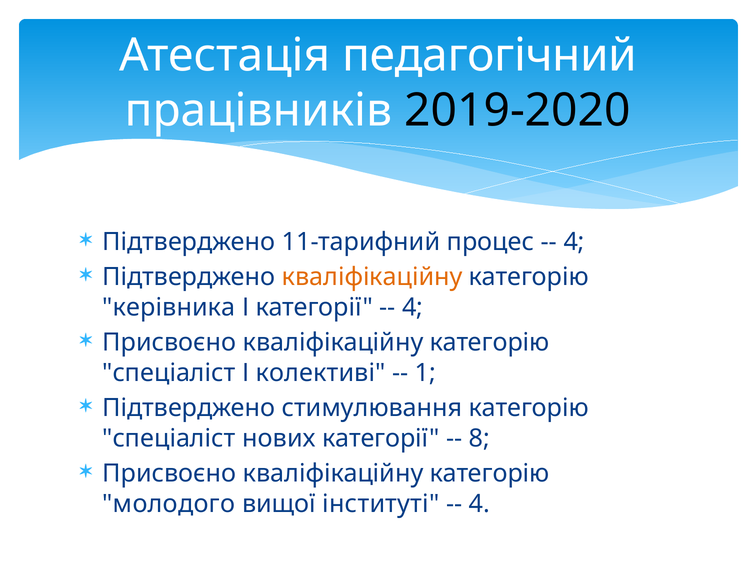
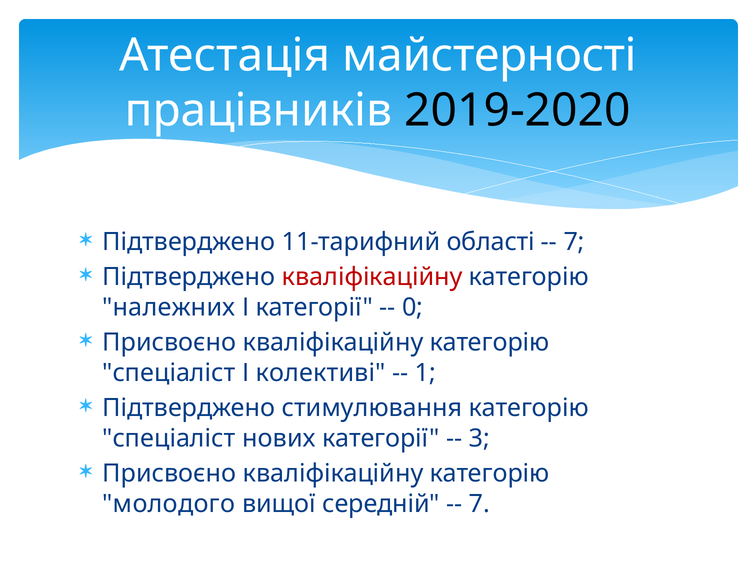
педагогічний: педагогічний -> майстерності
процес: процес -> області
4 at (574, 242): 4 -> 7
кваліфікаційну at (372, 277) colour: orange -> red
керівника: керівника -> належних
4 at (413, 307): 4 -> 0
8: 8 -> 3
інституті: інституті -> середній
4 at (479, 504): 4 -> 7
